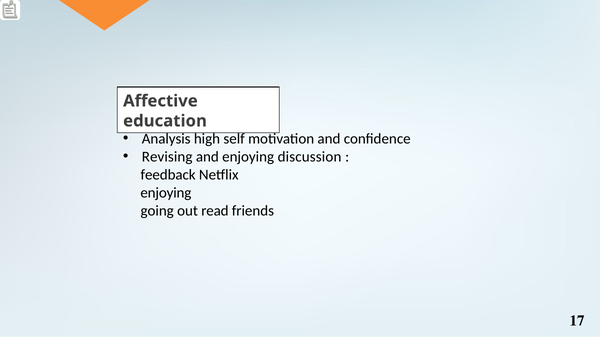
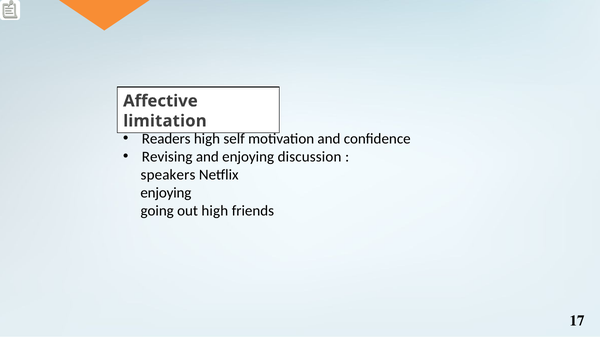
education: education -> limitation
Analysis: Analysis -> Readers
feedback: feedback -> speakers
out read: read -> high
